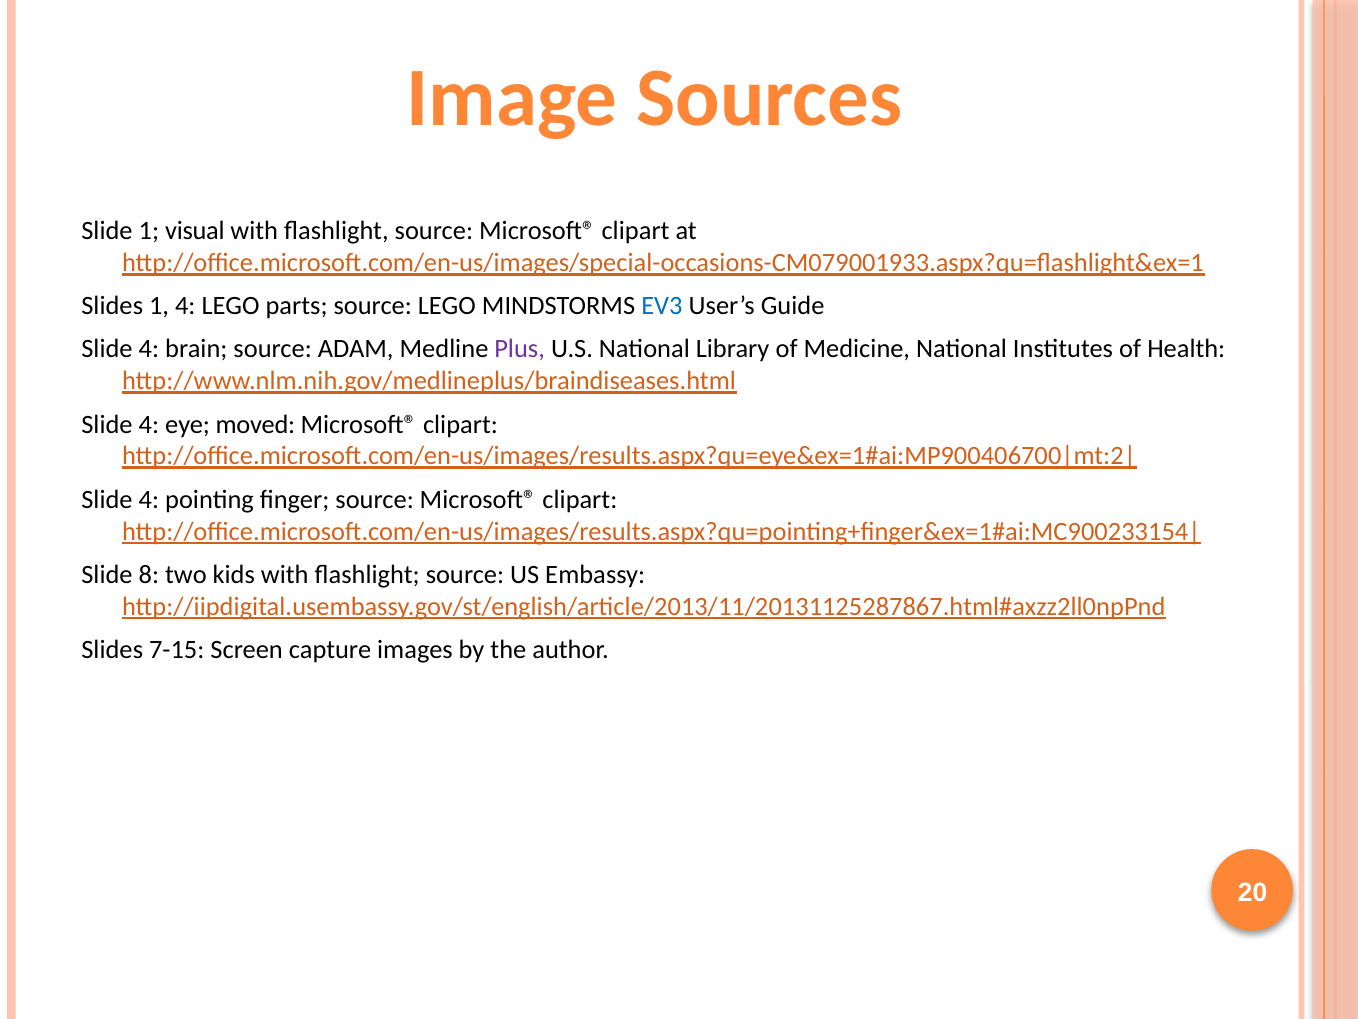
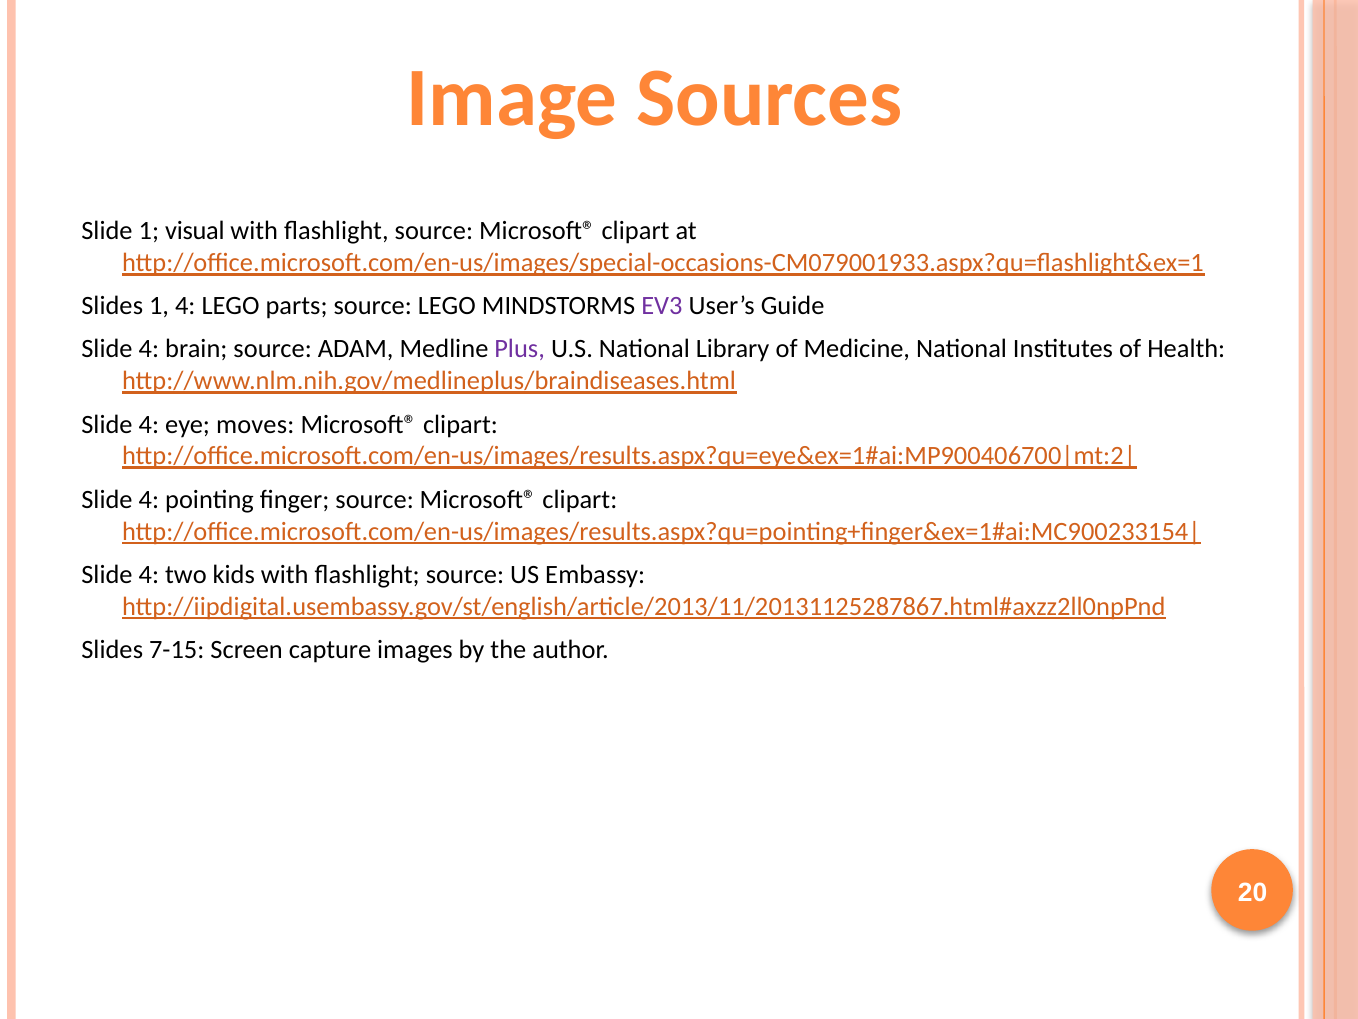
EV3 colour: blue -> purple
moved: moved -> moves
8 at (149, 575): 8 -> 4
